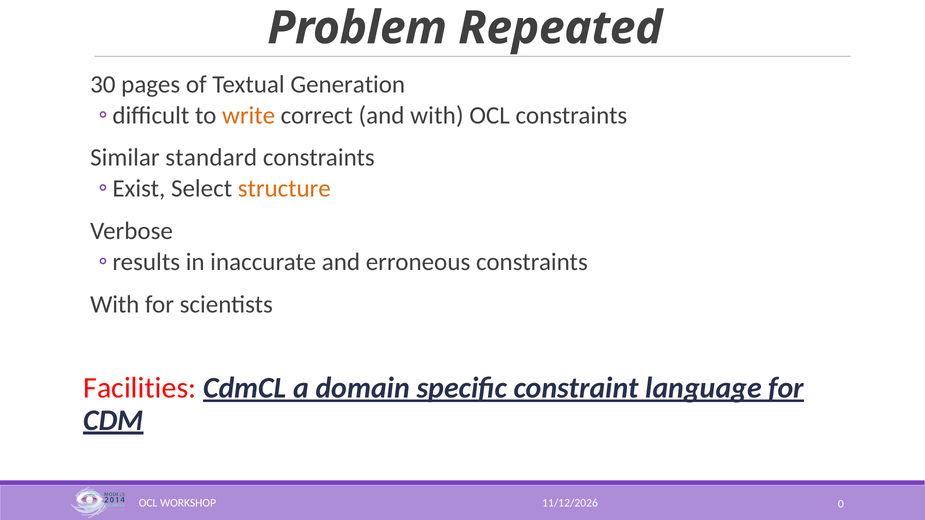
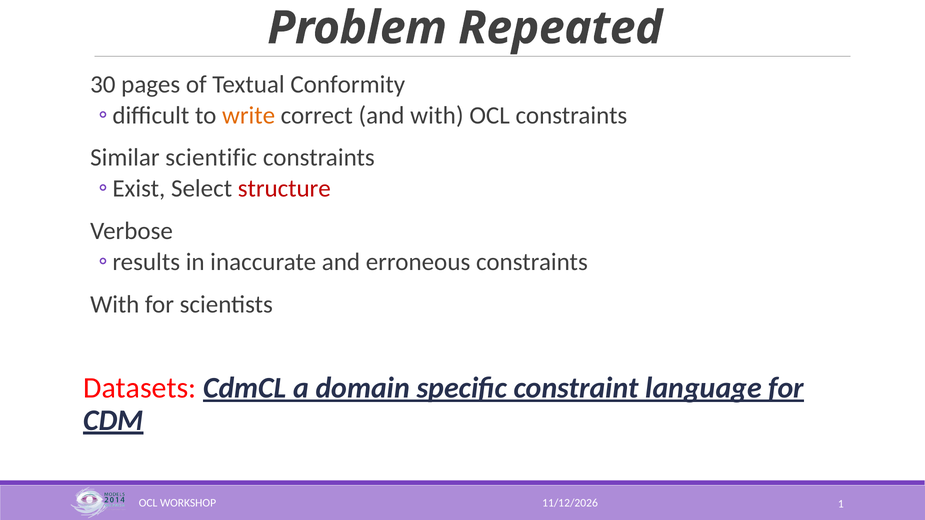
Generation: Generation -> Conformity
standard: standard -> scientific
structure colour: orange -> red
Facilities: Facilities -> Datasets
0: 0 -> 1
